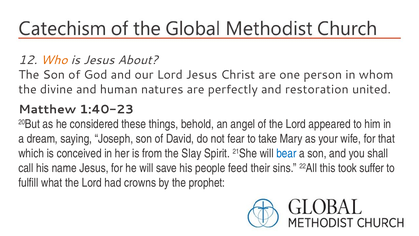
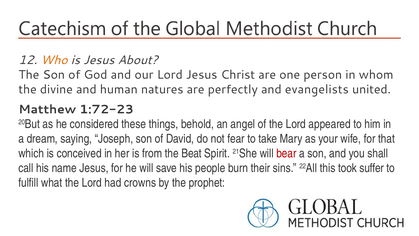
restoration: restoration -> evangelists
1:40-23: 1:40-23 -> 1:72-23
Slay: Slay -> Beat
bear colour: blue -> red
feed: feed -> burn
